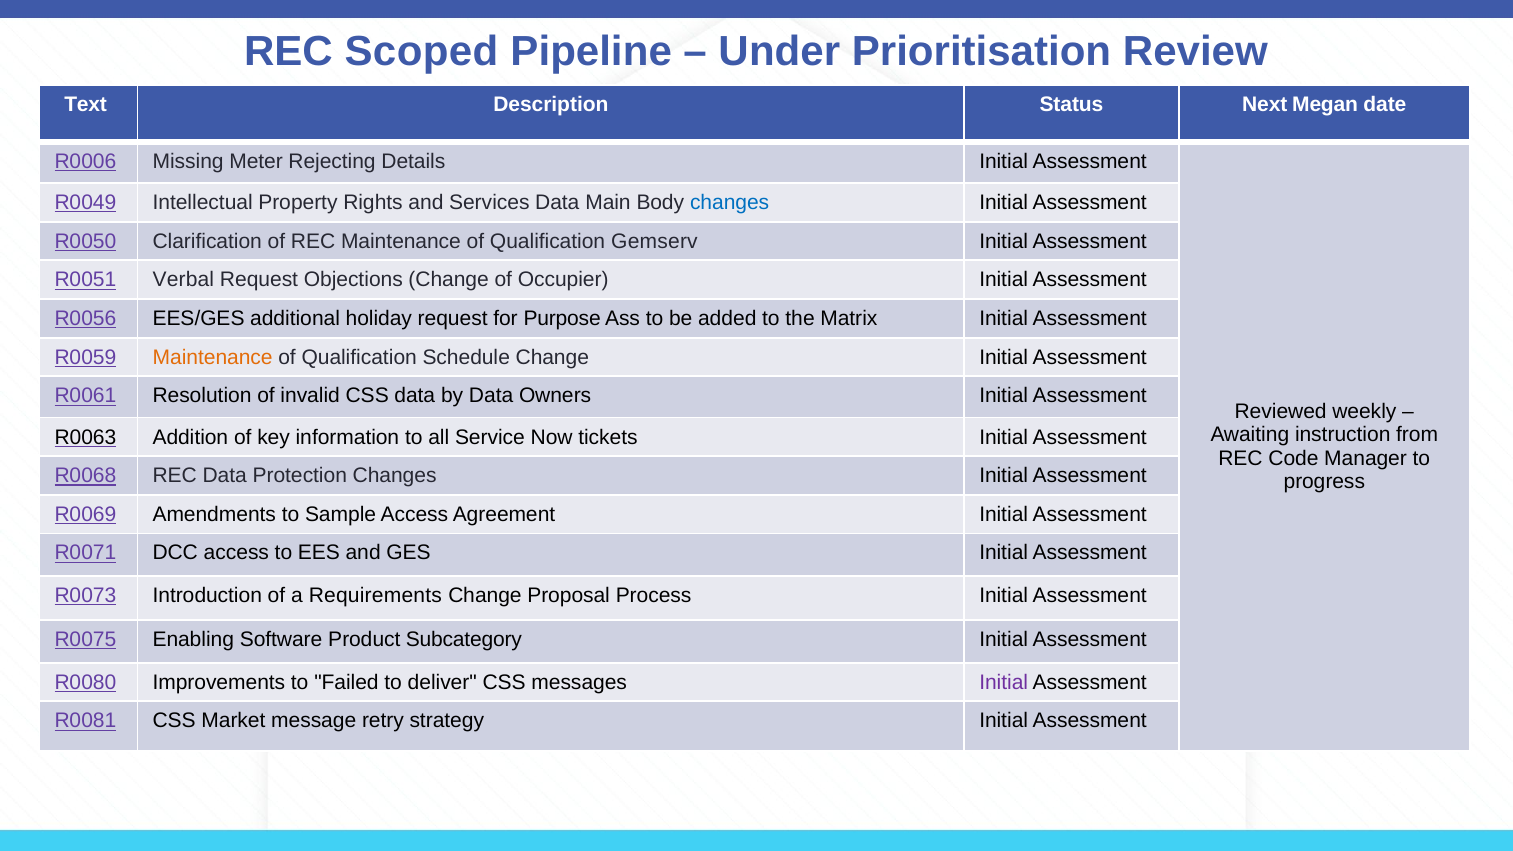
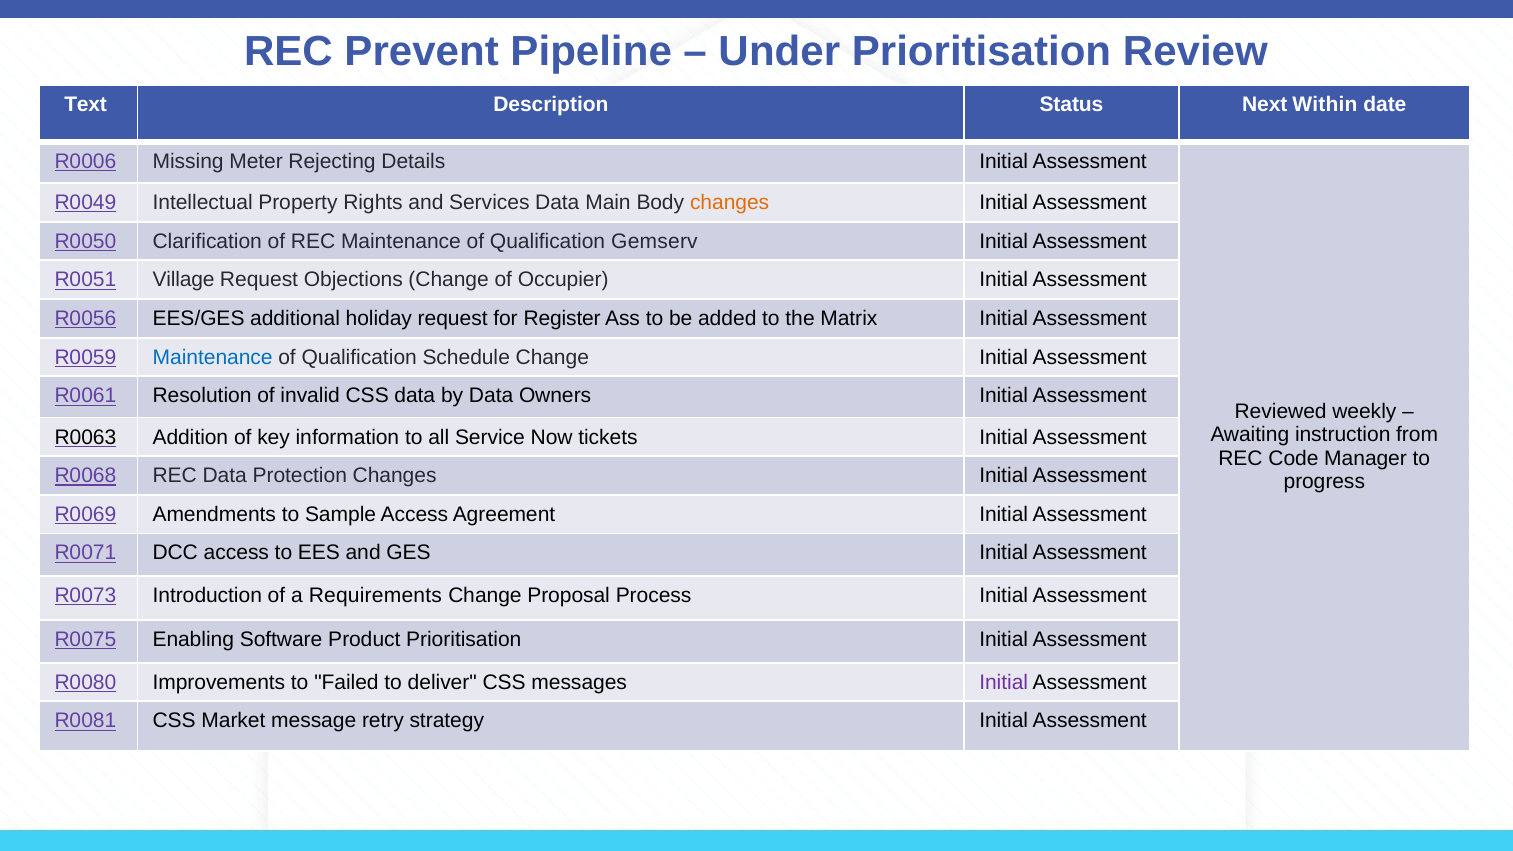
Scoped: Scoped -> Prevent
Megan: Megan -> Within
changes at (730, 203) colour: blue -> orange
Verbal: Verbal -> Village
Purpose: Purpose -> Register
Maintenance at (213, 357) colour: orange -> blue
Product Subcategory: Subcategory -> Prioritisation
